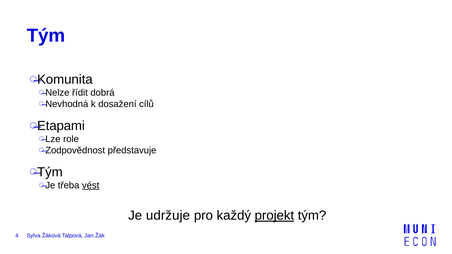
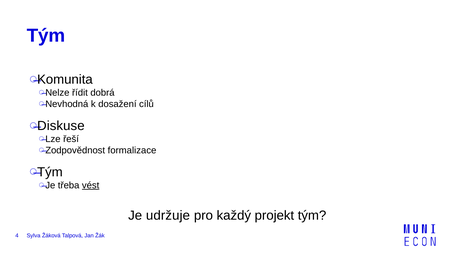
Etapami: Etapami -> Diskuse
role: role -> řeší
představuje: představuje -> formalizace
projekt underline: present -> none
